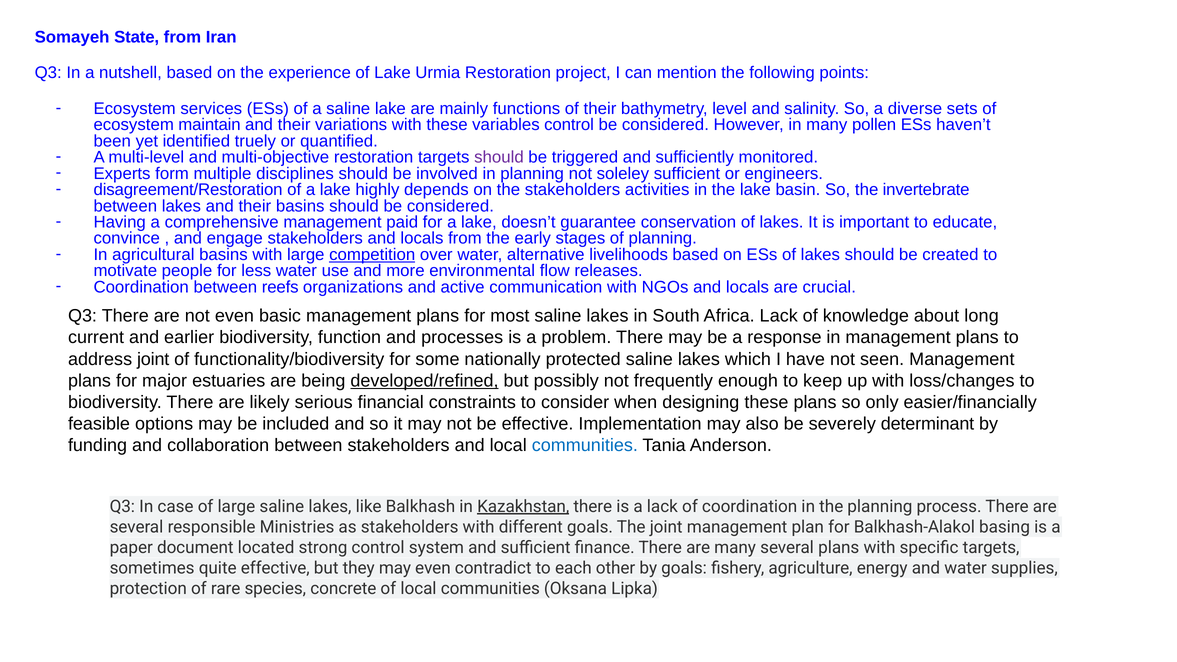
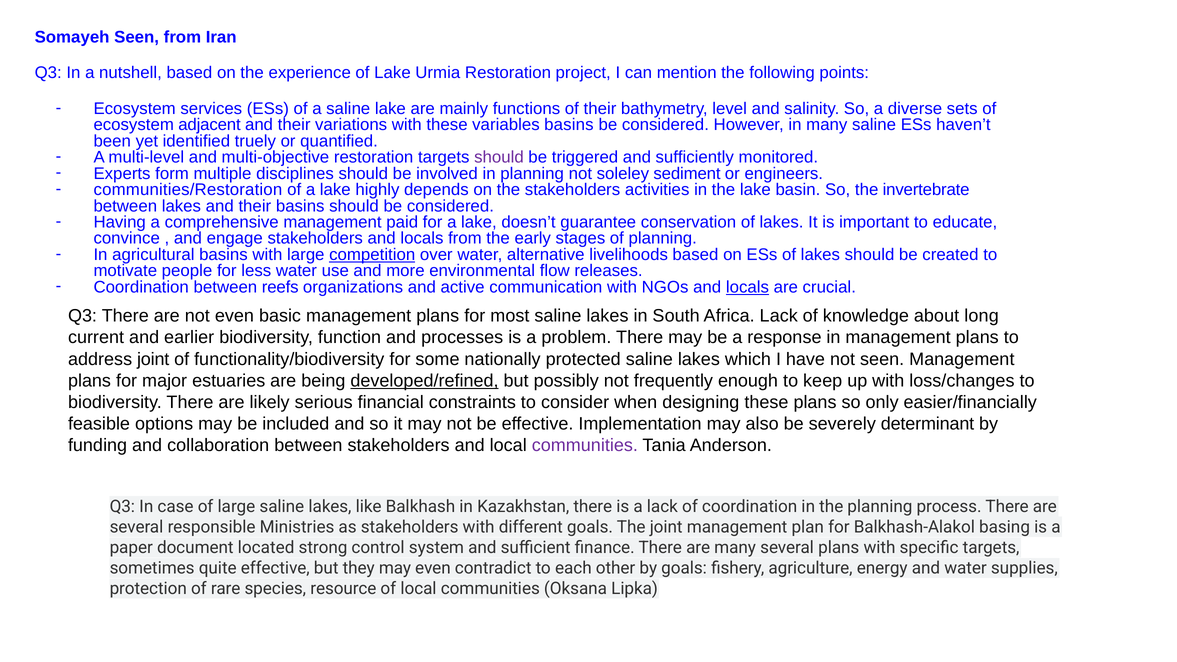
Somayeh State: State -> Seen
maintain: maintain -> adjacent
variables control: control -> basins
many pollen: pollen -> saline
soleley sufficient: sufficient -> sediment
disagreement/Restoration: disagreement/Restoration -> communities/Restoration
locals at (747, 287) underline: none -> present
communities at (585, 445) colour: blue -> purple
Kazakhstan underline: present -> none
concrete: concrete -> resource
